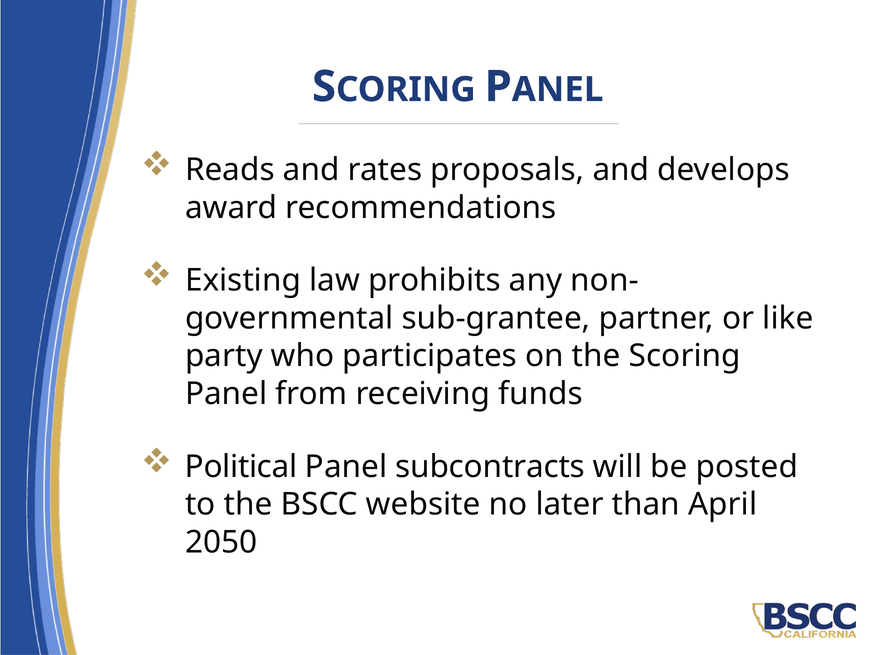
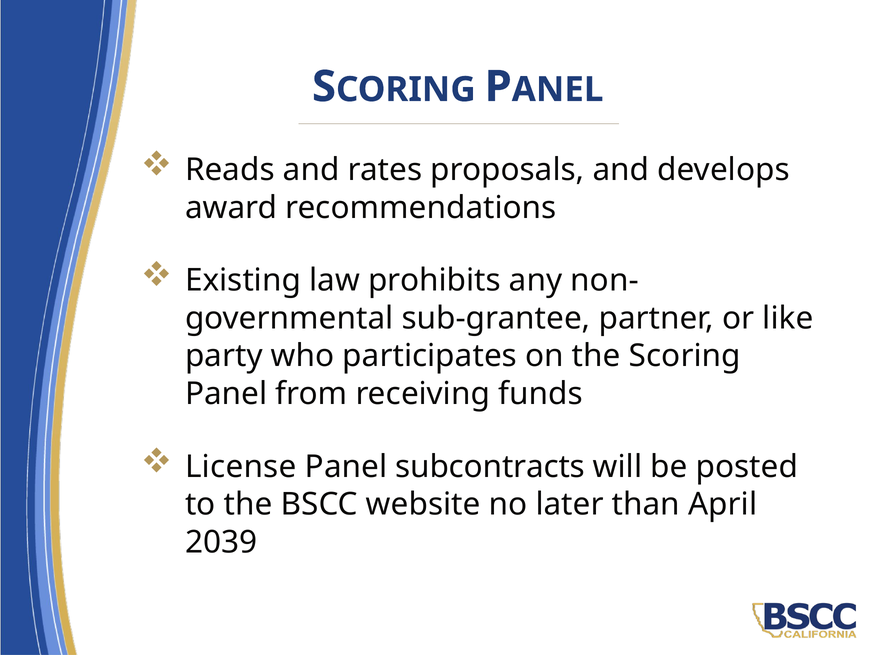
Political: Political -> License
2050: 2050 -> 2039
